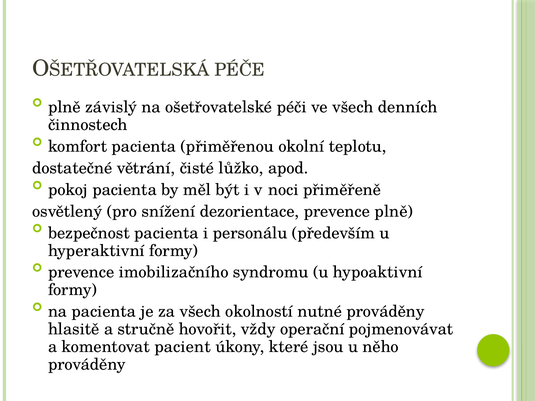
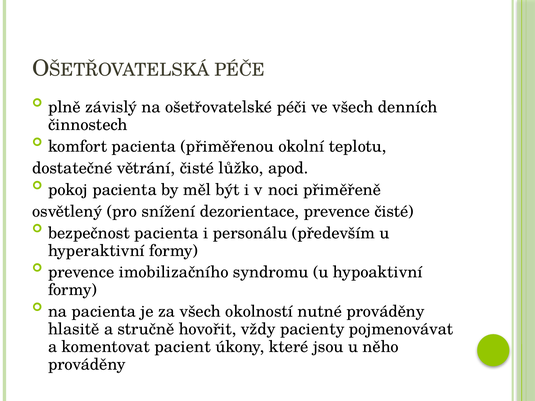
prevence plně: plně -> čisté
operační: operační -> pacienty
